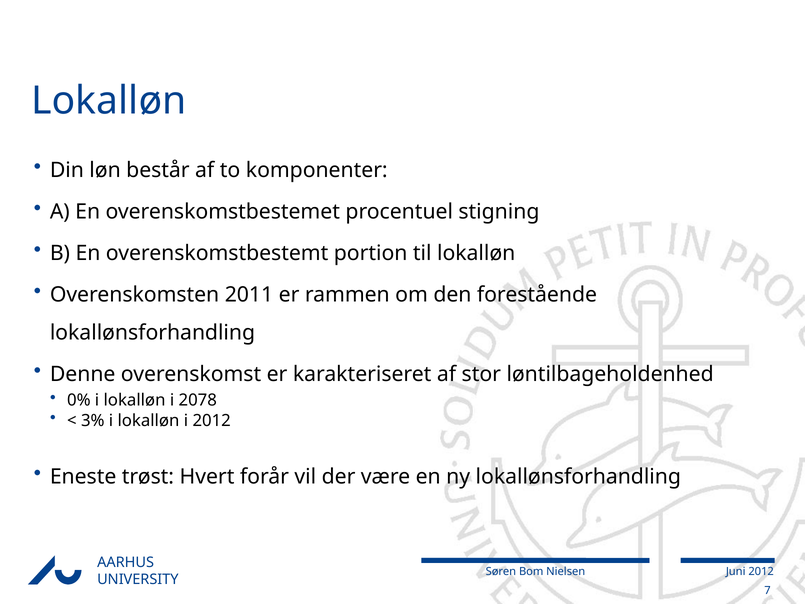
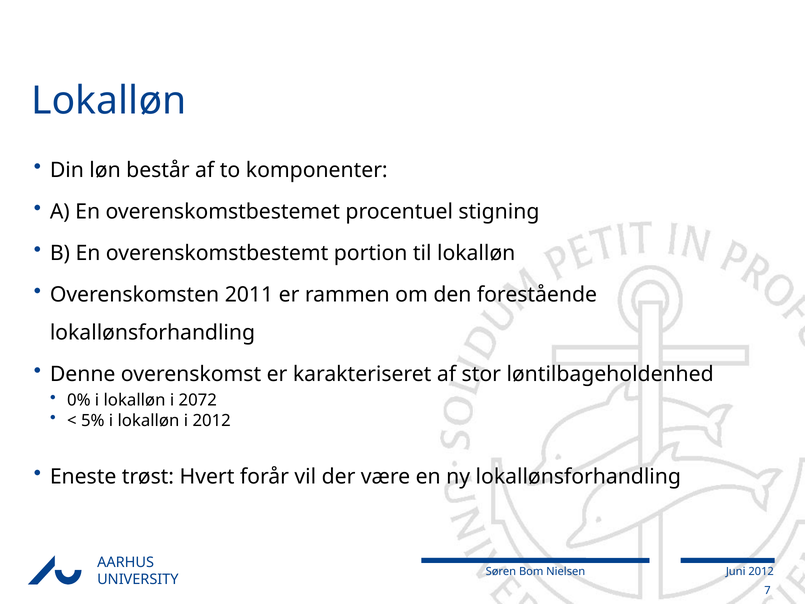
2078: 2078 -> 2072
3%: 3% -> 5%
